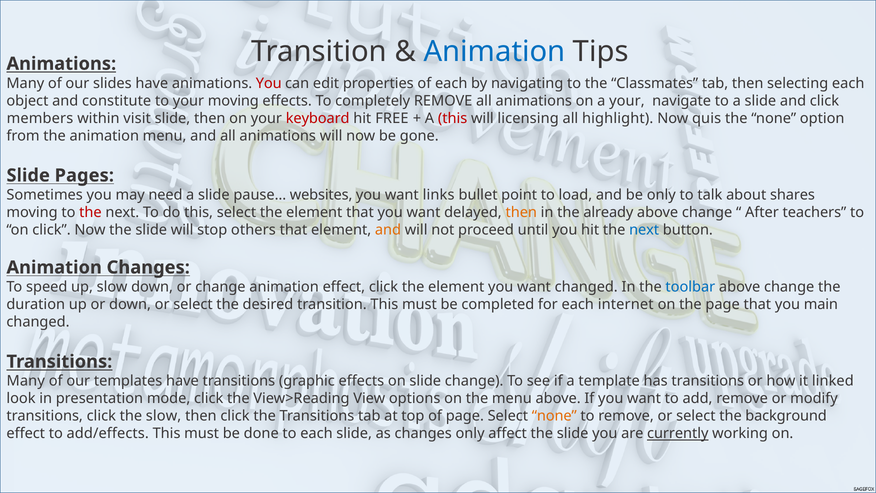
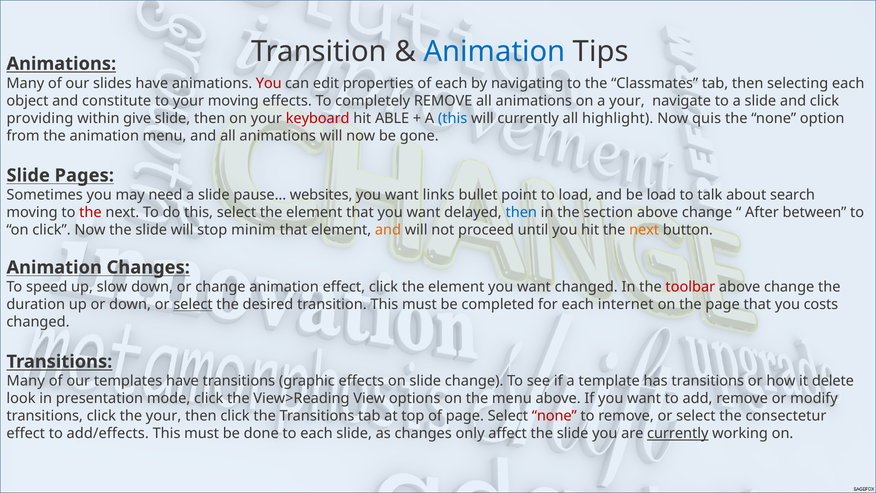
members: members -> providing
visit: visit -> give
FREE: FREE -> ABLE
this at (453, 118) colour: red -> blue
will licensing: licensing -> currently
be only: only -> load
shares: shares -> search
then at (521, 212) colour: orange -> blue
already: already -> section
teachers: teachers -> between
others: others -> minim
next at (644, 230) colour: blue -> orange
toolbar colour: blue -> red
select at (193, 304) underline: none -> present
main: main -> costs
linked: linked -> delete
the slow: slow -> your
none at (554, 416) colour: orange -> red
background: background -> consectetur
